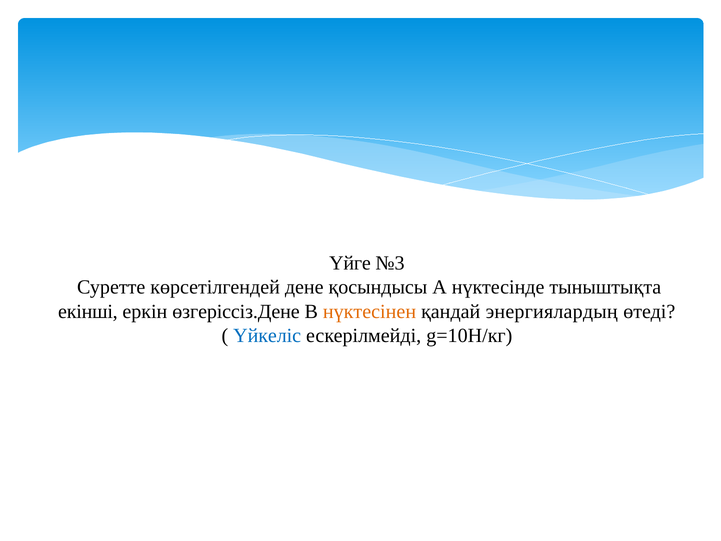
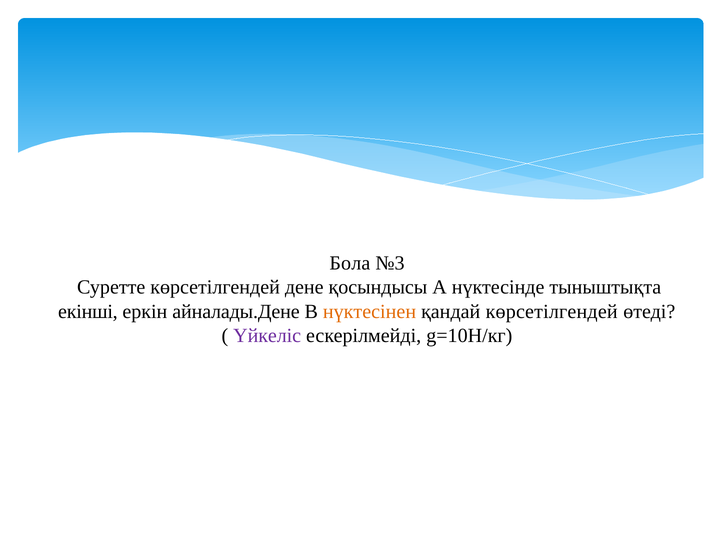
Үйге: Үйге -> Бола
өзгеріссіз.Дене: өзгеріссіз.Дене -> айналады.Дене
қандай энергиялардың: энергиялардың -> көрсетілгендей
Үйкеліс colour: blue -> purple
